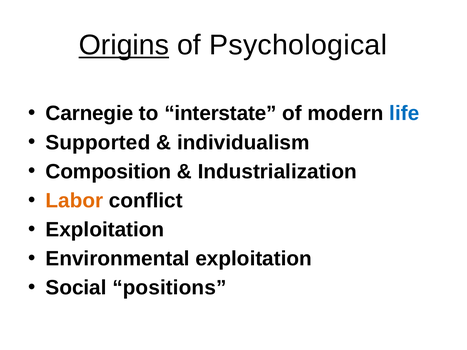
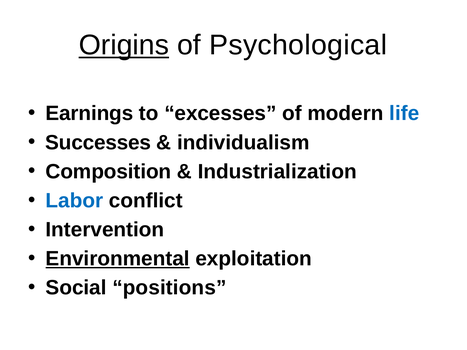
Carnegie: Carnegie -> Earnings
interstate: interstate -> excesses
Supported: Supported -> Successes
Labor colour: orange -> blue
Exploitation at (105, 230): Exploitation -> Intervention
Environmental underline: none -> present
